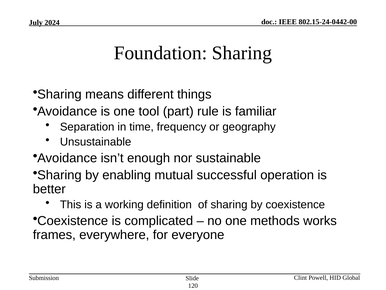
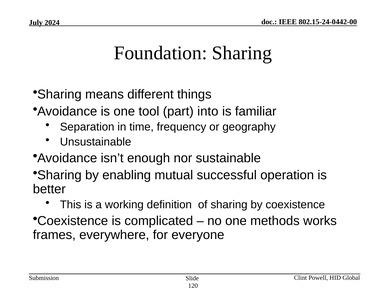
rule: rule -> into
